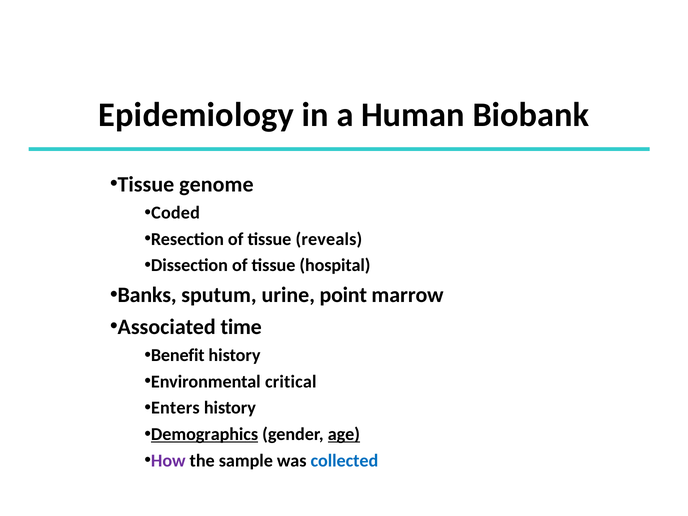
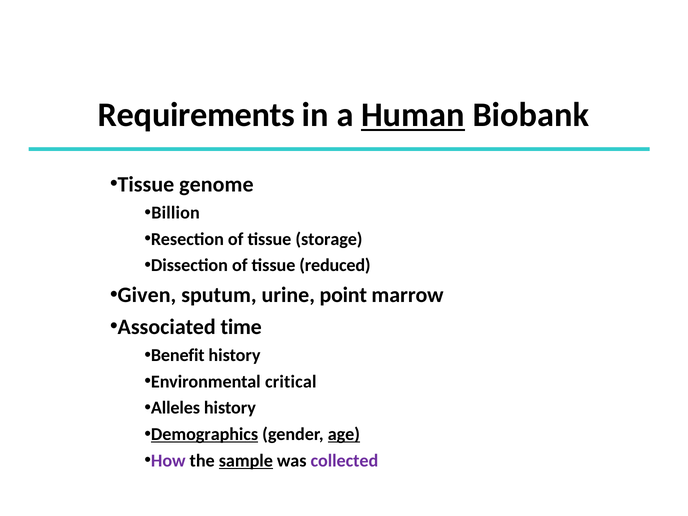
Epidemiology: Epidemiology -> Requirements
Human underline: none -> present
Coded: Coded -> Billion
reveals: reveals -> storage
hospital: hospital -> reduced
Banks: Banks -> Given
Enters: Enters -> Alleles
sample underline: none -> present
collected colour: blue -> purple
